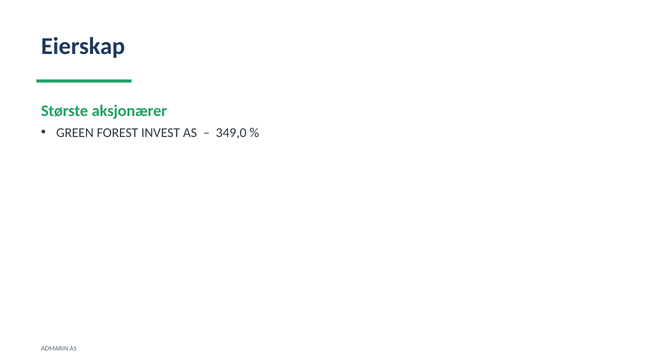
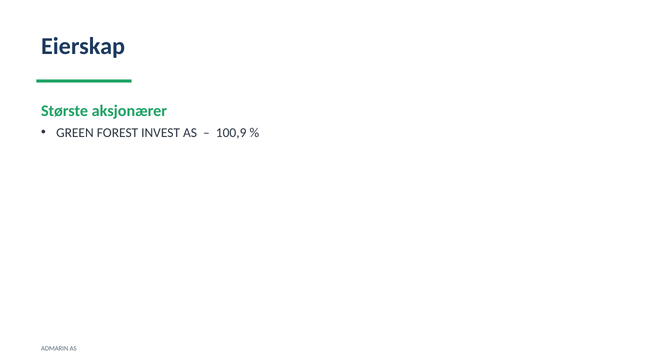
349,0: 349,0 -> 100,9
